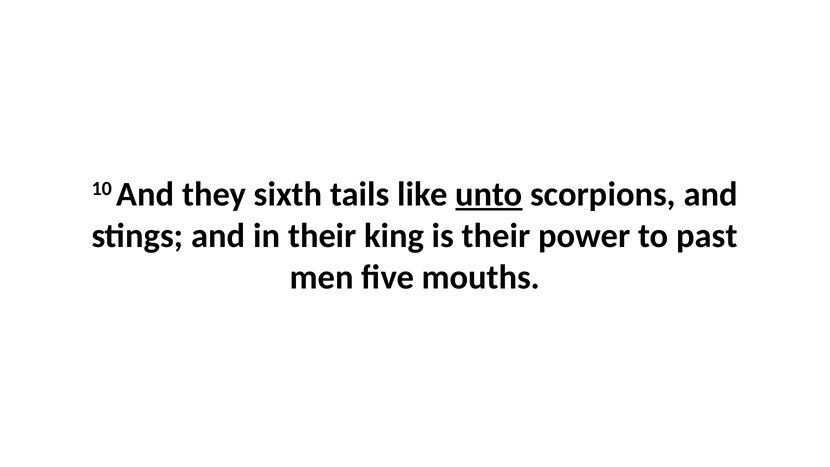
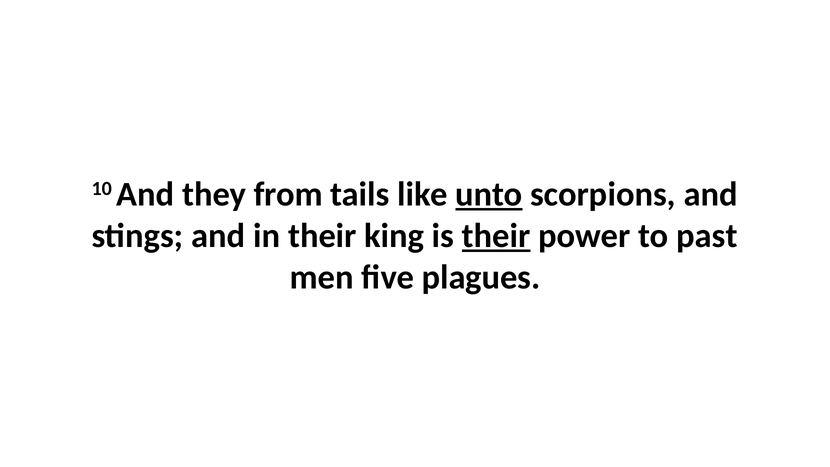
sixth: sixth -> from
their at (496, 236) underline: none -> present
mouths: mouths -> plagues
